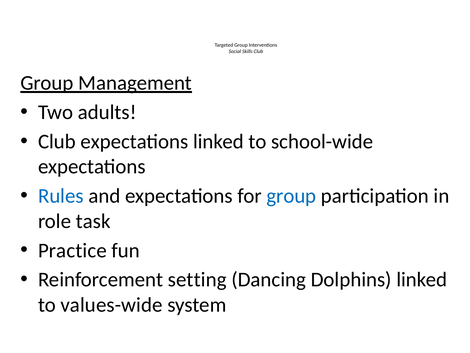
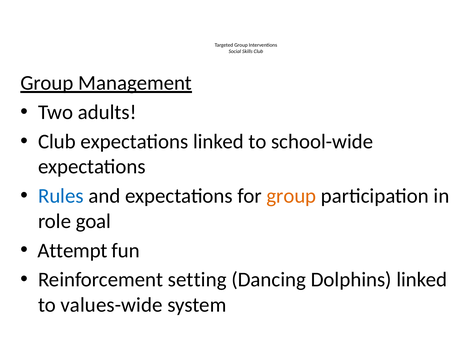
group at (291, 196) colour: blue -> orange
task: task -> goal
Practice: Practice -> Attempt
